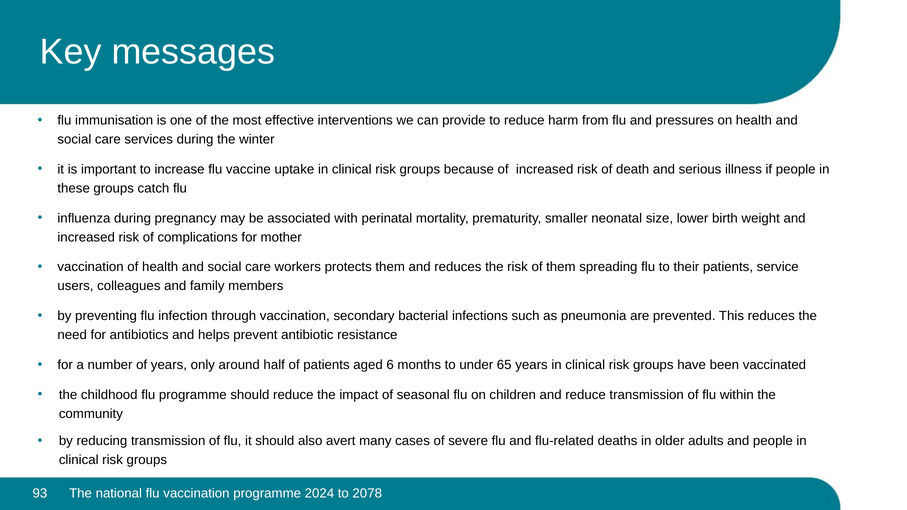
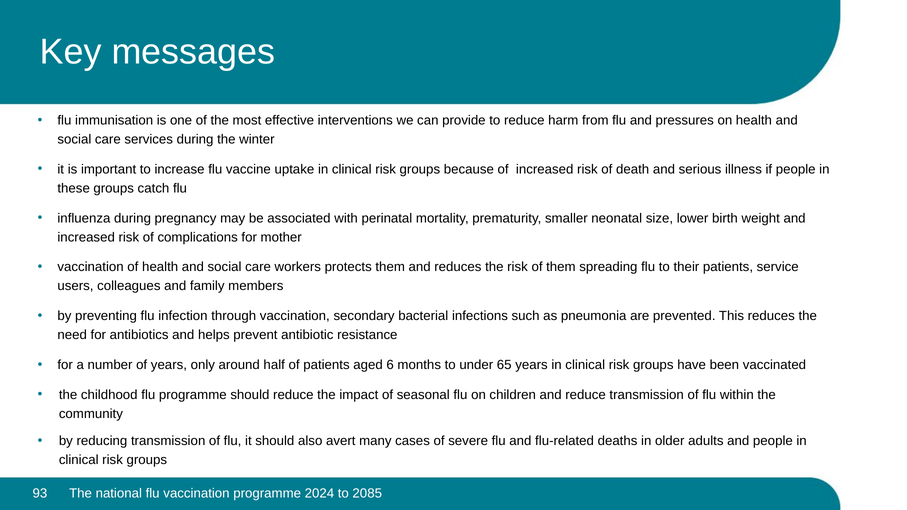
2078: 2078 -> 2085
